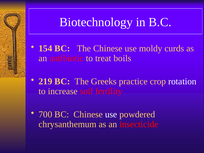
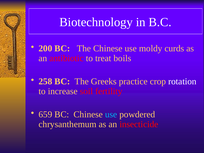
154: 154 -> 200
219: 219 -> 258
700: 700 -> 659
use at (111, 114) colour: white -> light blue
